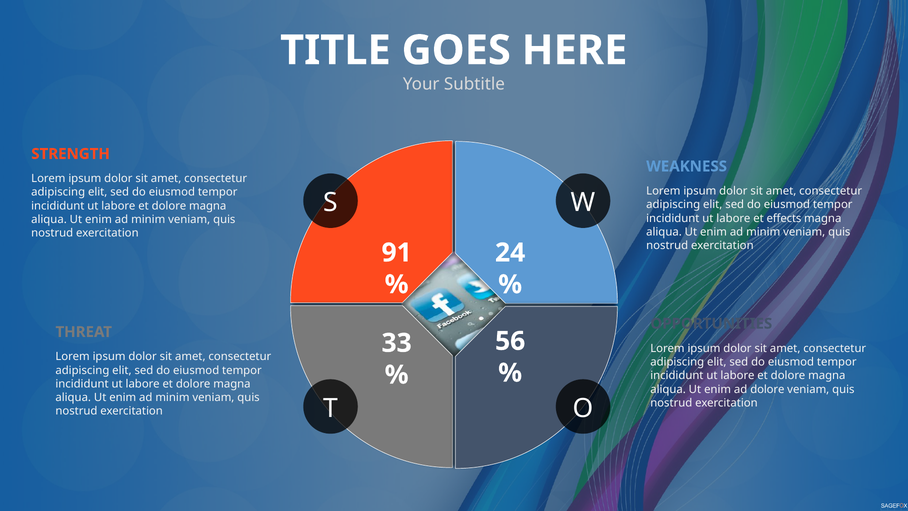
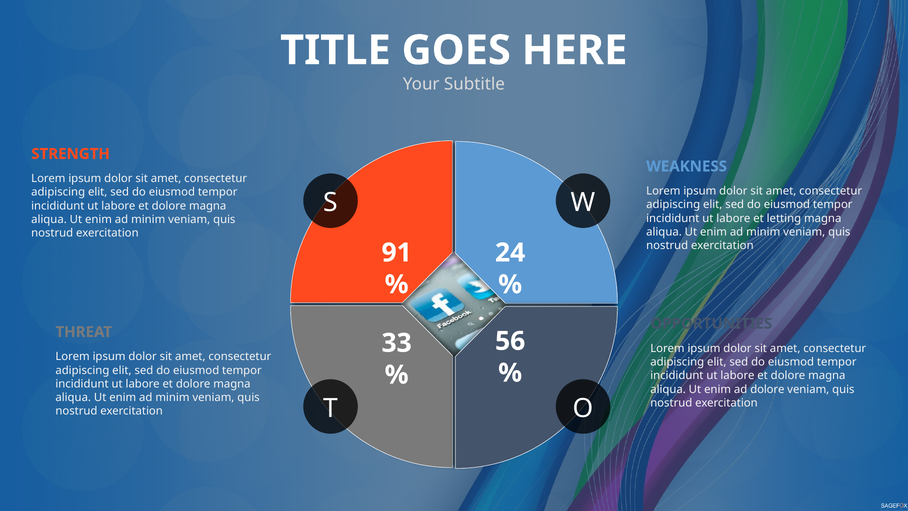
effects: effects -> letting
